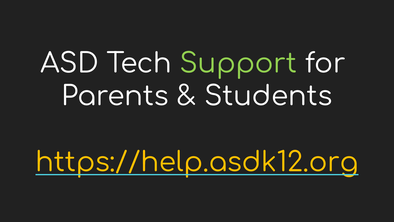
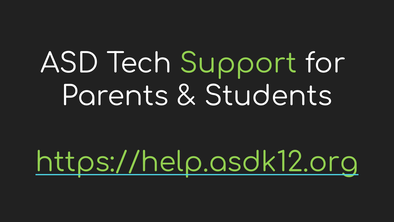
https://help.asdk12.org colour: yellow -> light green
